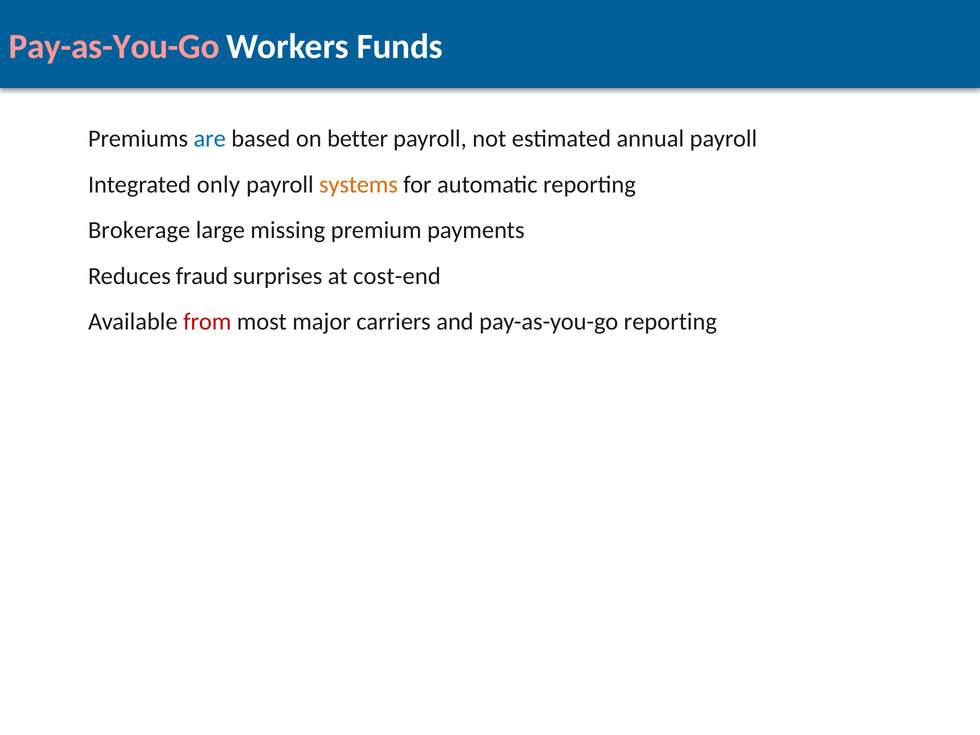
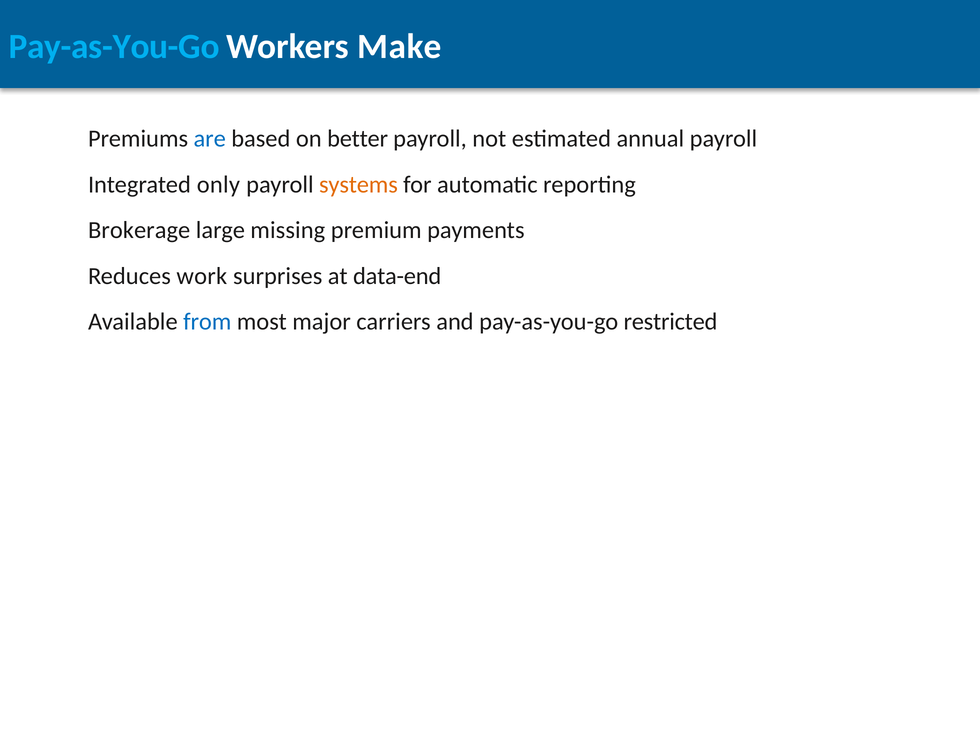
Pay-as-You-Go at (114, 47) colour: pink -> light blue
Funds: Funds -> Make
fraud: fraud -> work
cost-end: cost-end -> data-end
from colour: red -> blue
pay-as-you-go reporting: reporting -> restricted
